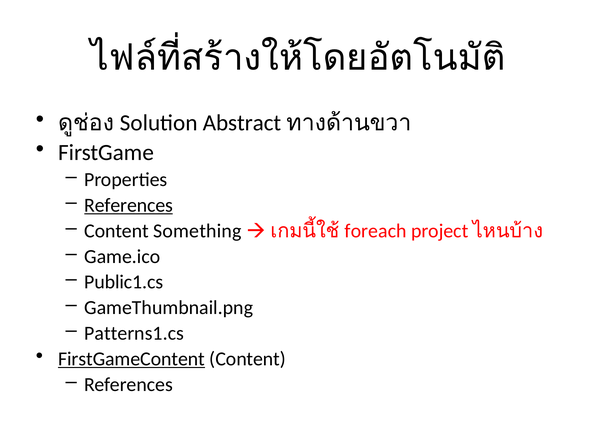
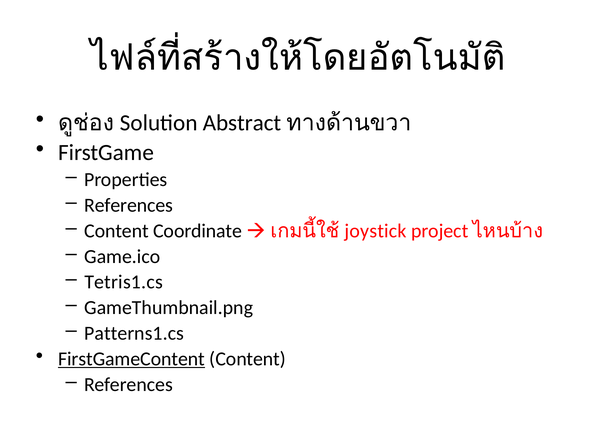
References at (129, 205) underline: present -> none
Something: Something -> Coordinate
foreach: foreach -> joystick
Public1.cs: Public1.cs -> Tetris1.cs
